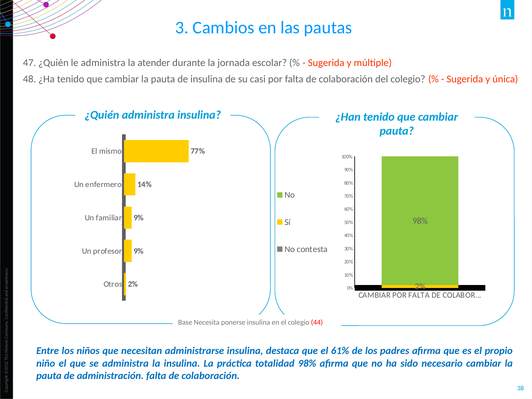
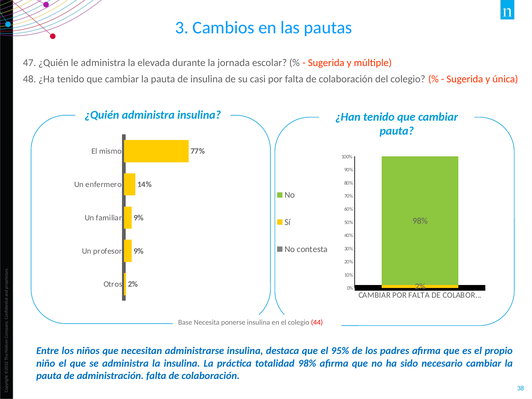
atender: atender -> elevada
61%: 61% -> 95%
